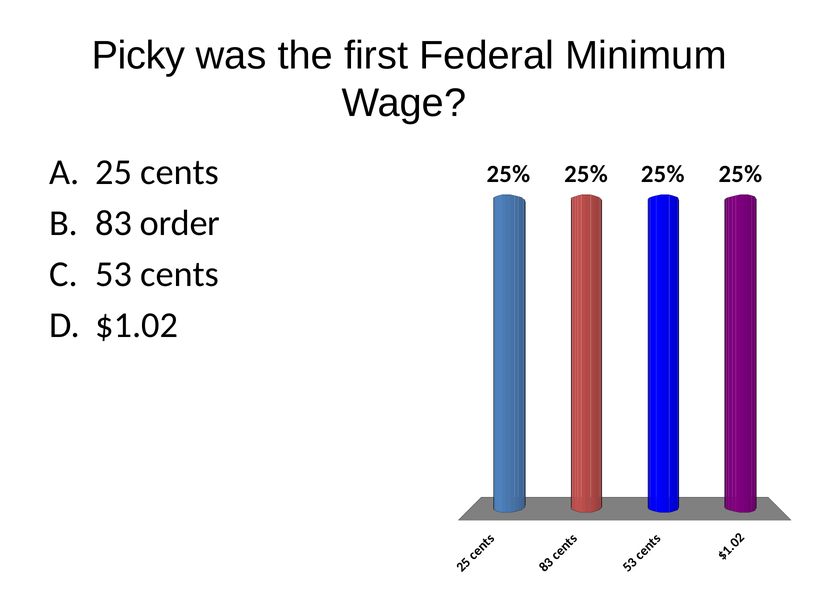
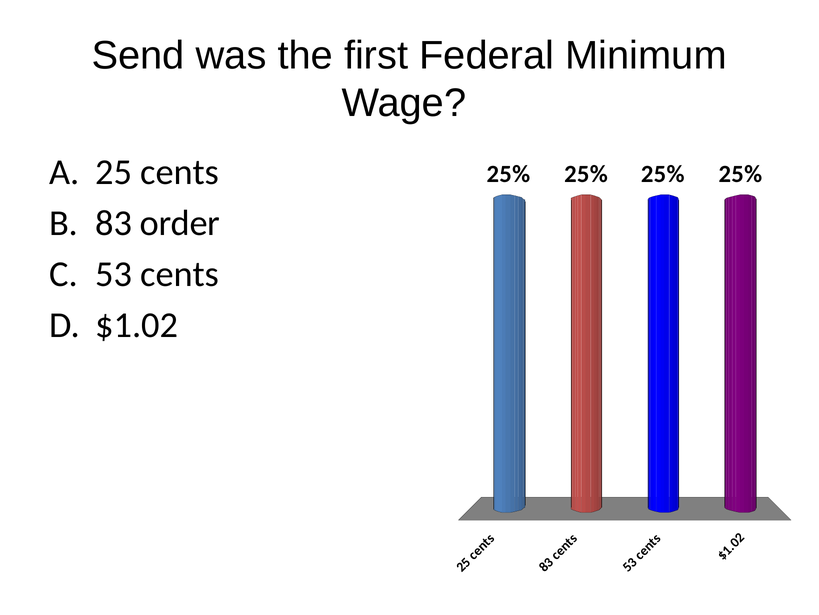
Picky: Picky -> Send
